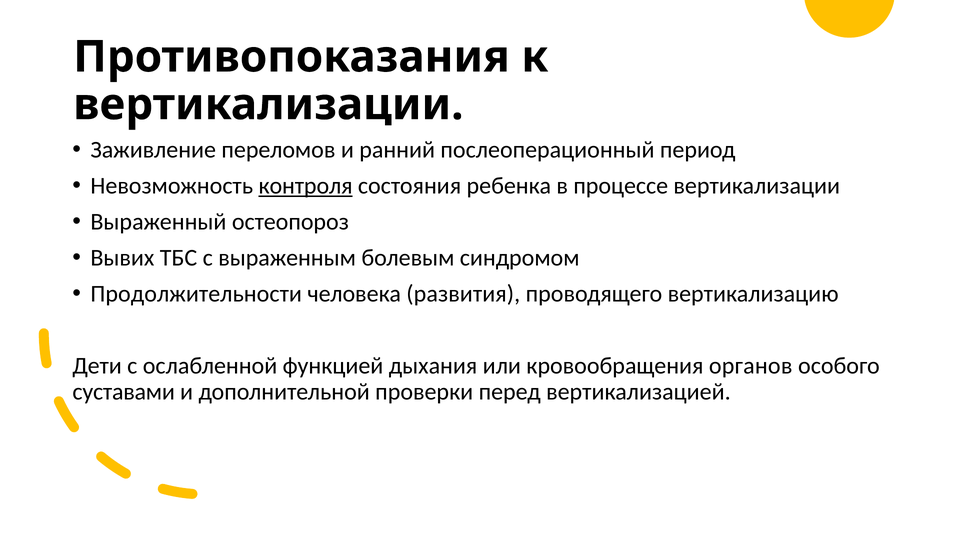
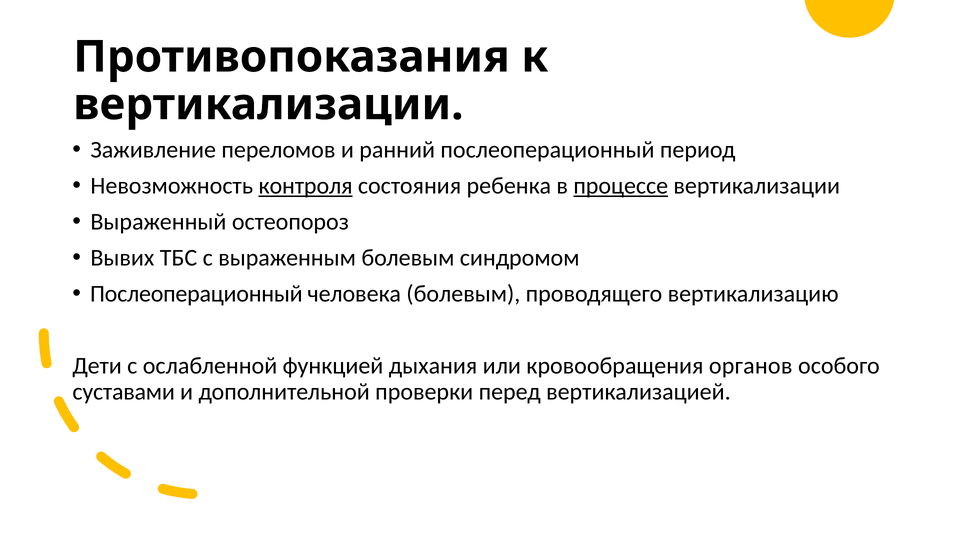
процессе underline: none -> present
Продолжительности at (196, 294): Продолжительности -> Послеоперационный
человека развития: развития -> болевым
